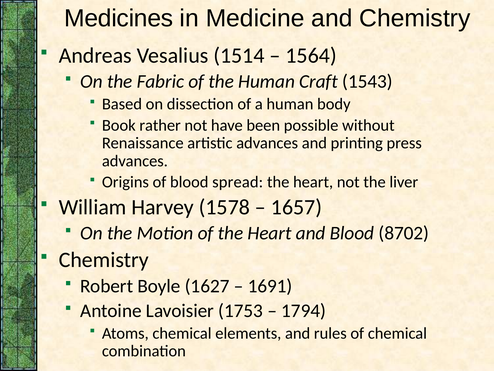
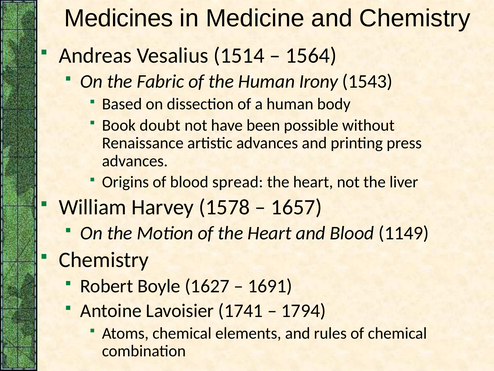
Craft: Craft -> Irony
rather: rather -> doubt
8702: 8702 -> 1149
1753: 1753 -> 1741
